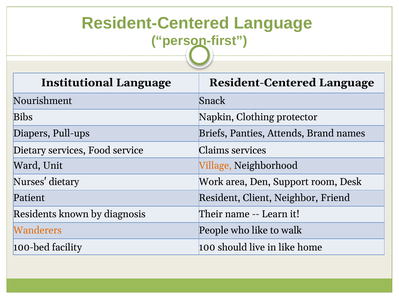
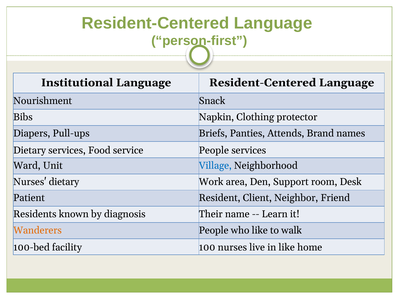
service Claims: Claims -> People
Village colour: orange -> blue
100 should: should -> nurses
